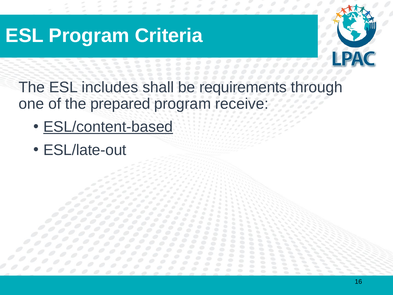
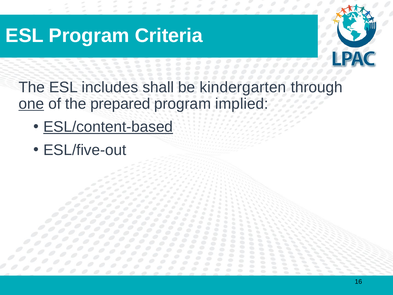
requirements: requirements -> kindergarten
one underline: none -> present
receive: receive -> implied
ESL/late-out: ESL/late-out -> ESL/five-out
